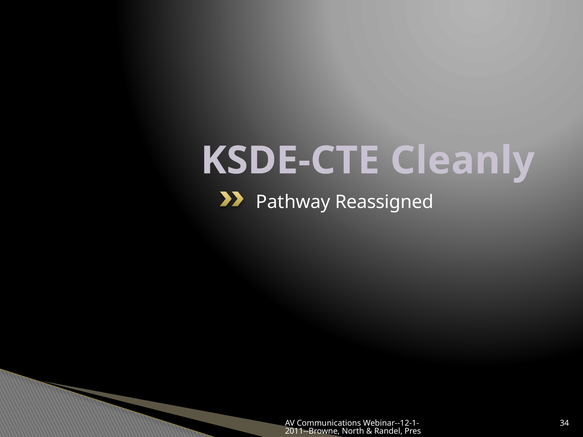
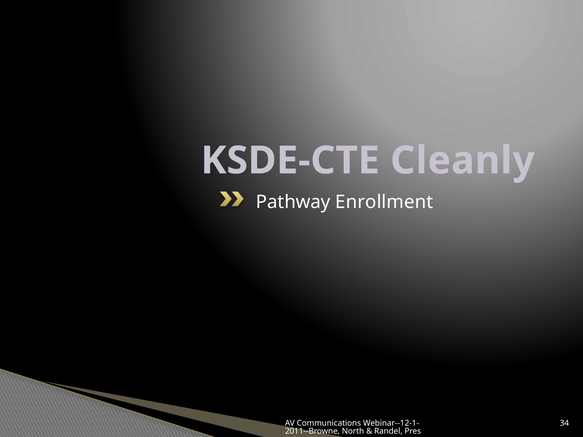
Reassigned: Reassigned -> Enrollment
